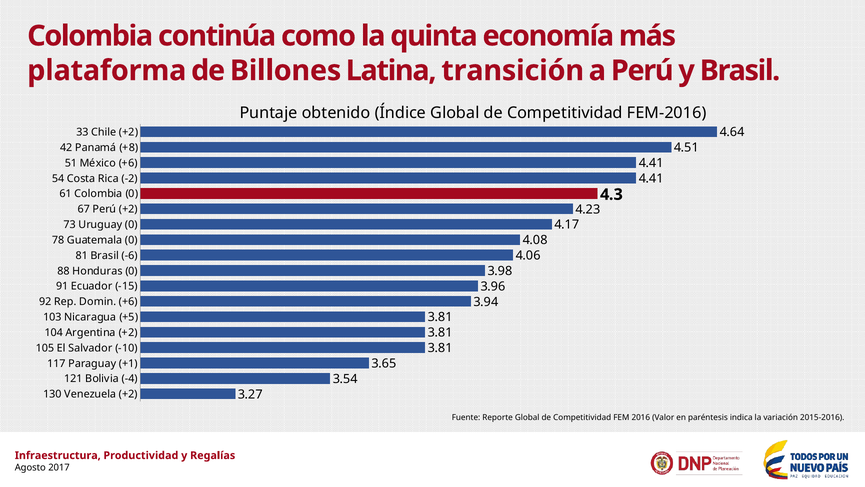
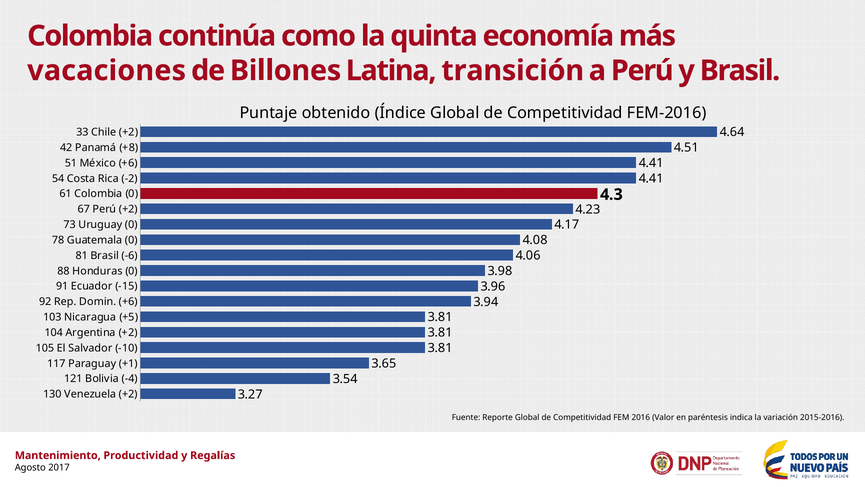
plataforma: plataforma -> vacaciones
Infraestructura: Infraestructura -> Mantenimiento
